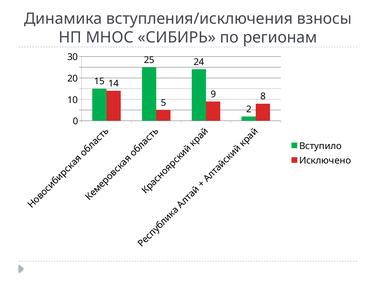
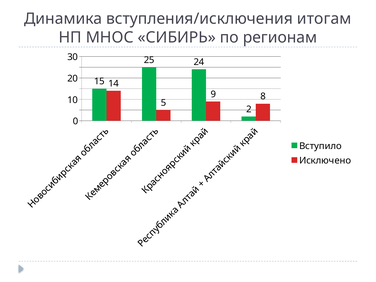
взносы: взносы -> итогам
